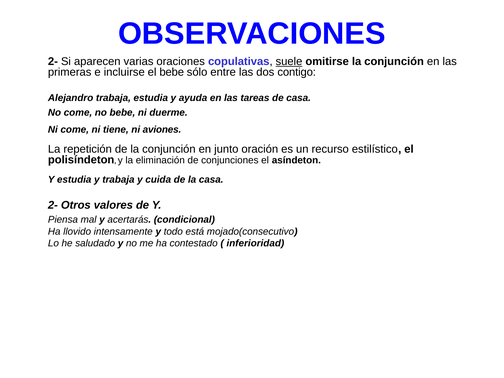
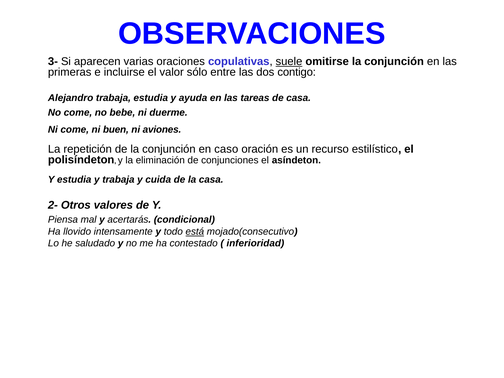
2- at (53, 61): 2- -> 3-
el bebe: bebe -> valor
tiene: tiene -> buen
junto: junto -> caso
está underline: none -> present
